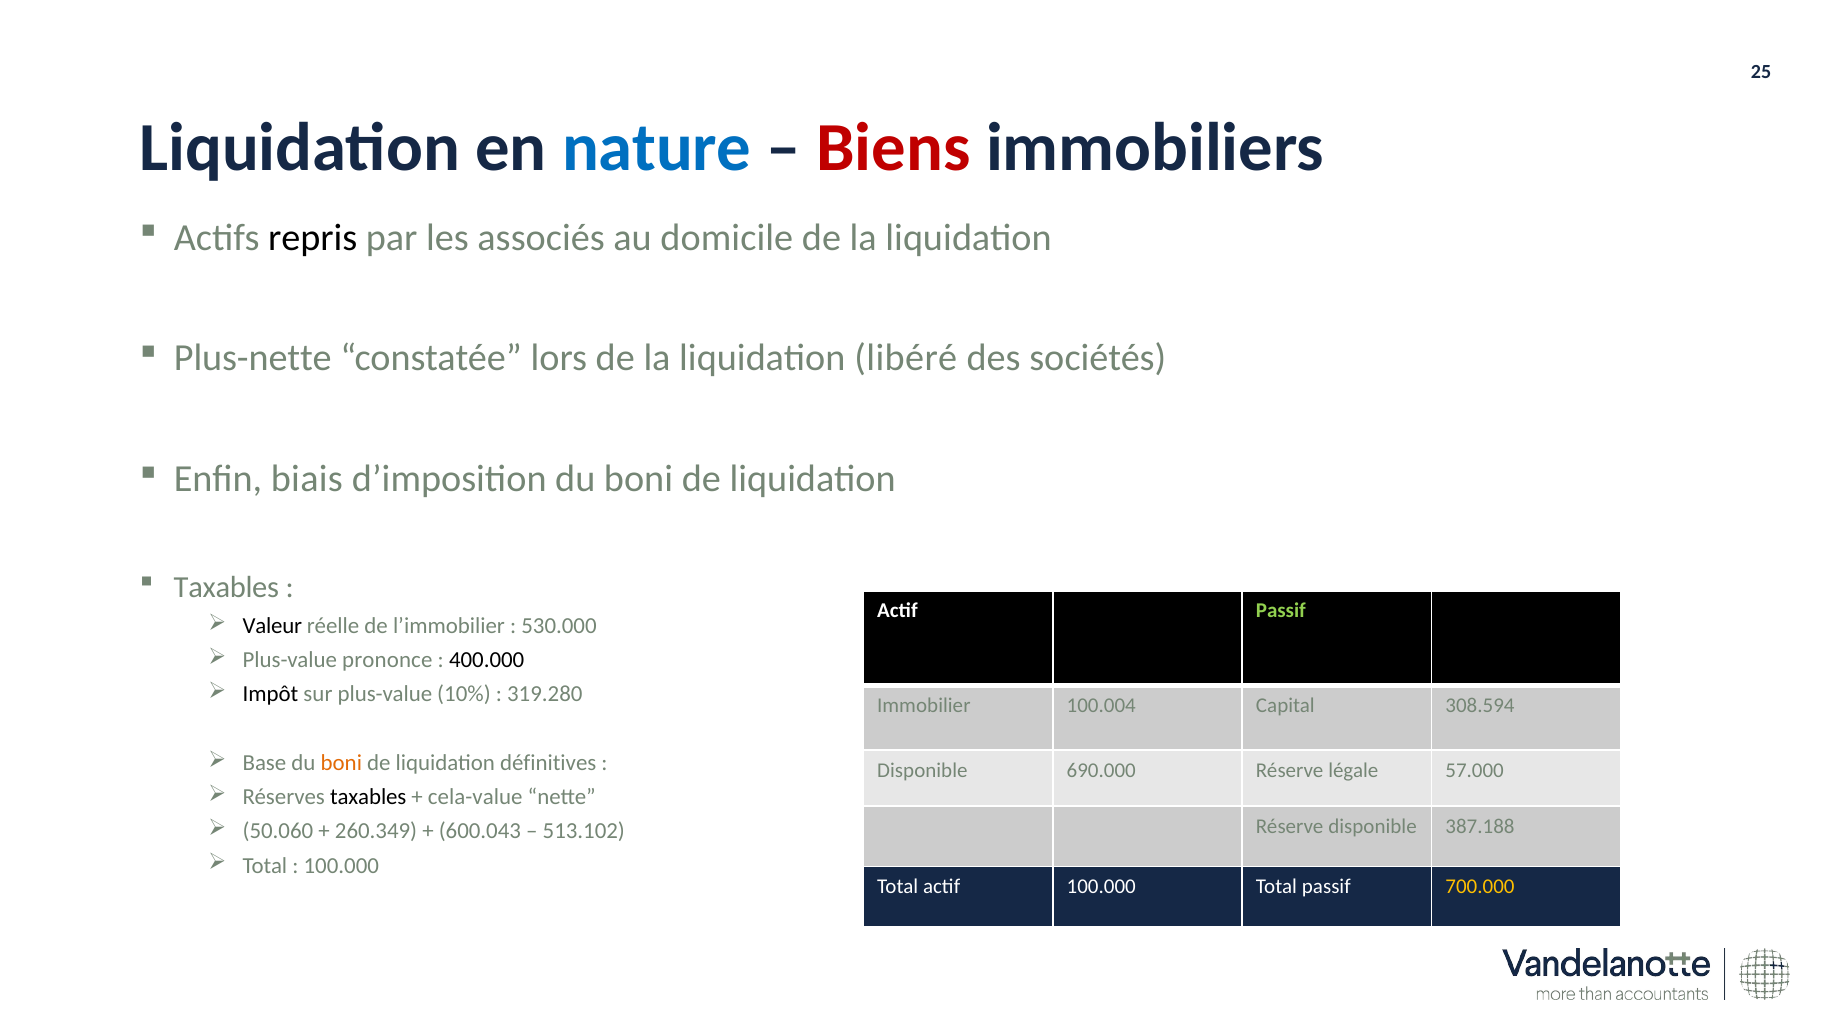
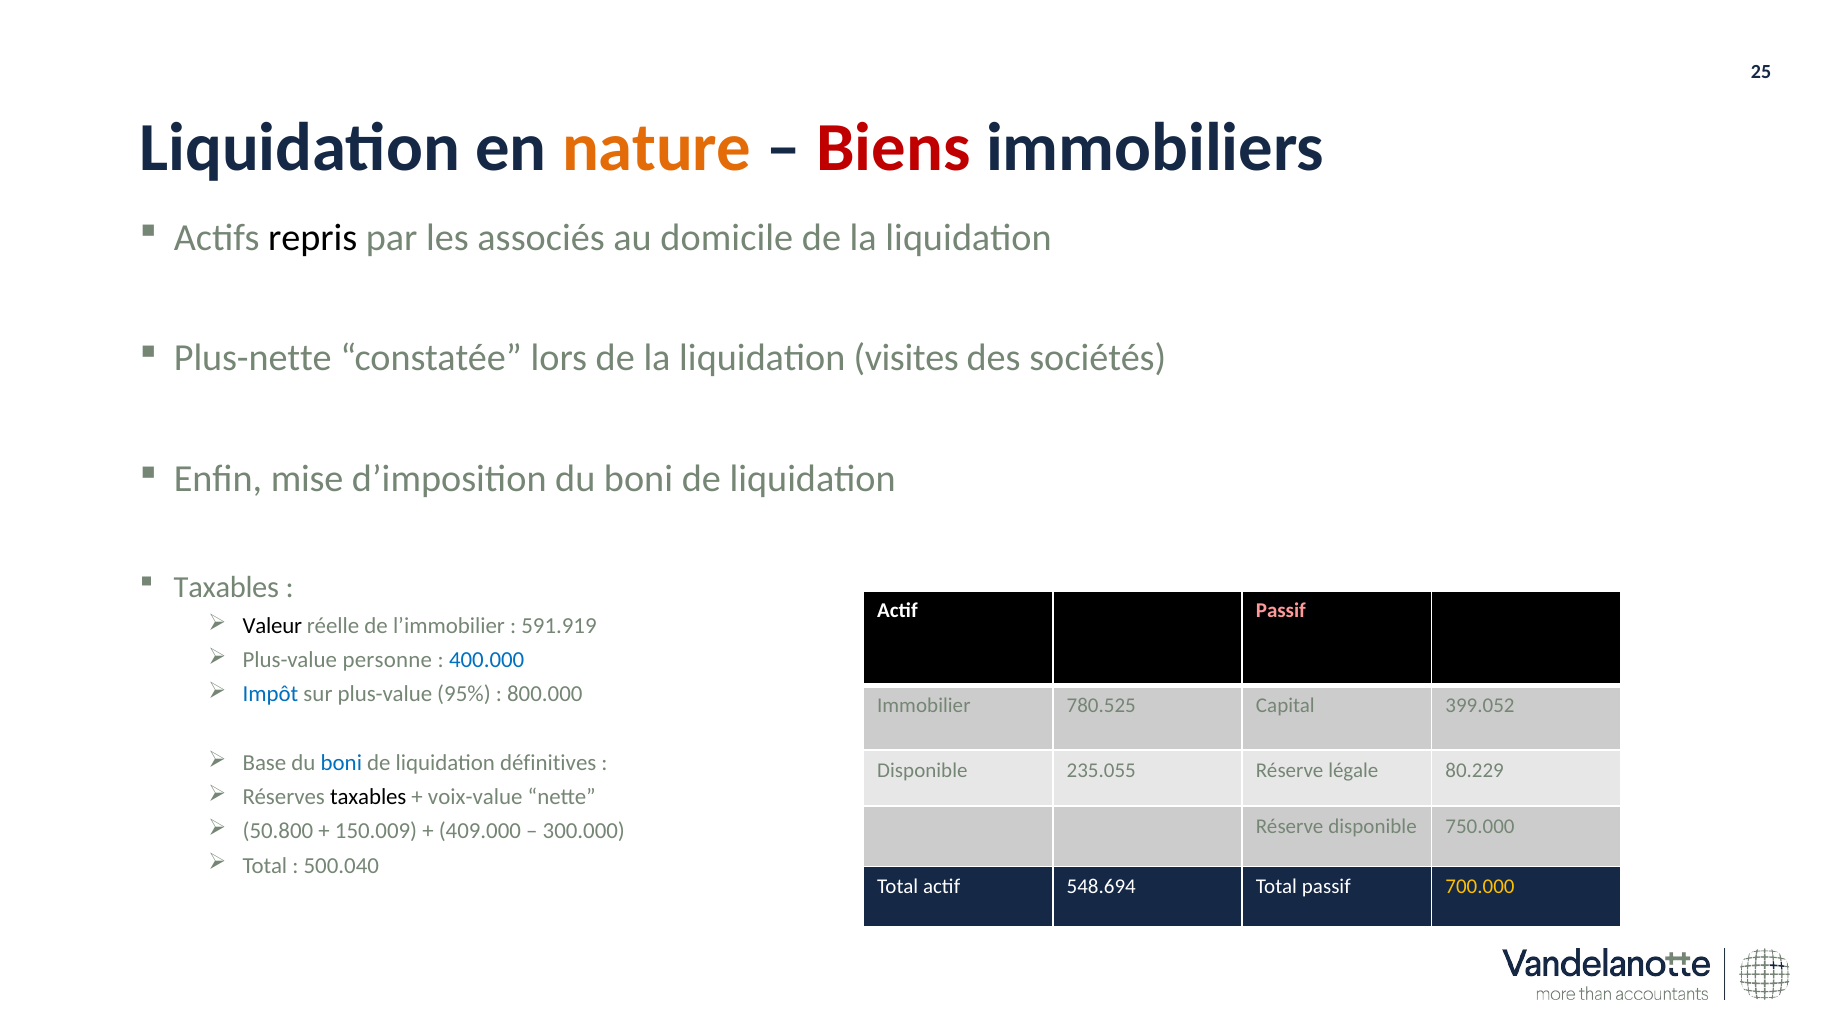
nature colour: blue -> orange
libéré: libéré -> visites
biais: biais -> mise
Passif at (1281, 611) colour: light green -> pink
530.000: 530.000 -> 591.919
prononce: prononce -> personne
400.000 colour: black -> blue
Impôt colour: black -> blue
10%: 10% -> 95%
319.280: 319.280 -> 800.000
100.004: 100.004 -> 780.525
308.594: 308.594 -> 399.052
boni at (341, 763) colour: orange -> blue
690.000: 690.000 -> 235.055
57.000: 57.000 -> 80.229
cela-value: cela-value -> voix-value
387.188: 387.188 -> 750.000
50.060: 50.060 -> 50.800
260.349: 260.349 -> 150.009
600.043: 600.043 -> 409.000
513.102: 513.102 -> 300.000
100.000 at (341, 866): 100.000 -> 500.040
actif 100.000: 100.000 -> 548.694
